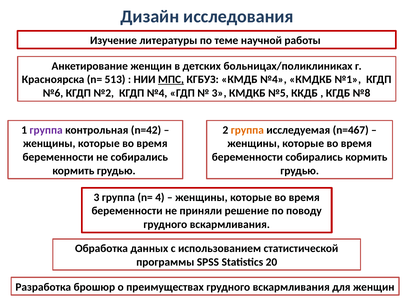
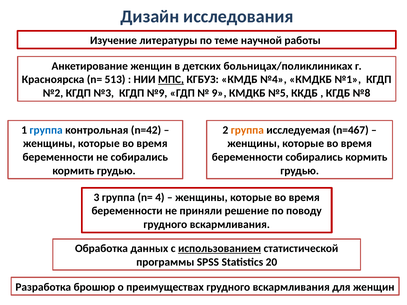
№6: №6 -> №2
№2: №2 -> №3
КГДП №4: №4 -> №9
3 at (219, 93): 3 -> 9
группа at (46, 130) colour: purple -> blue
использованием underline: none -> present
